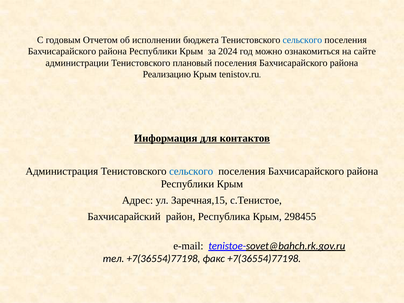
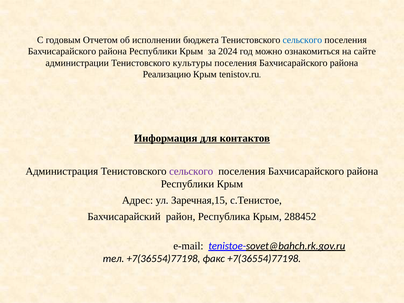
плановый: плановый -> культуры
сельского at (191, 171) colour: blue -> purple
298455: 298455 -> 288452
